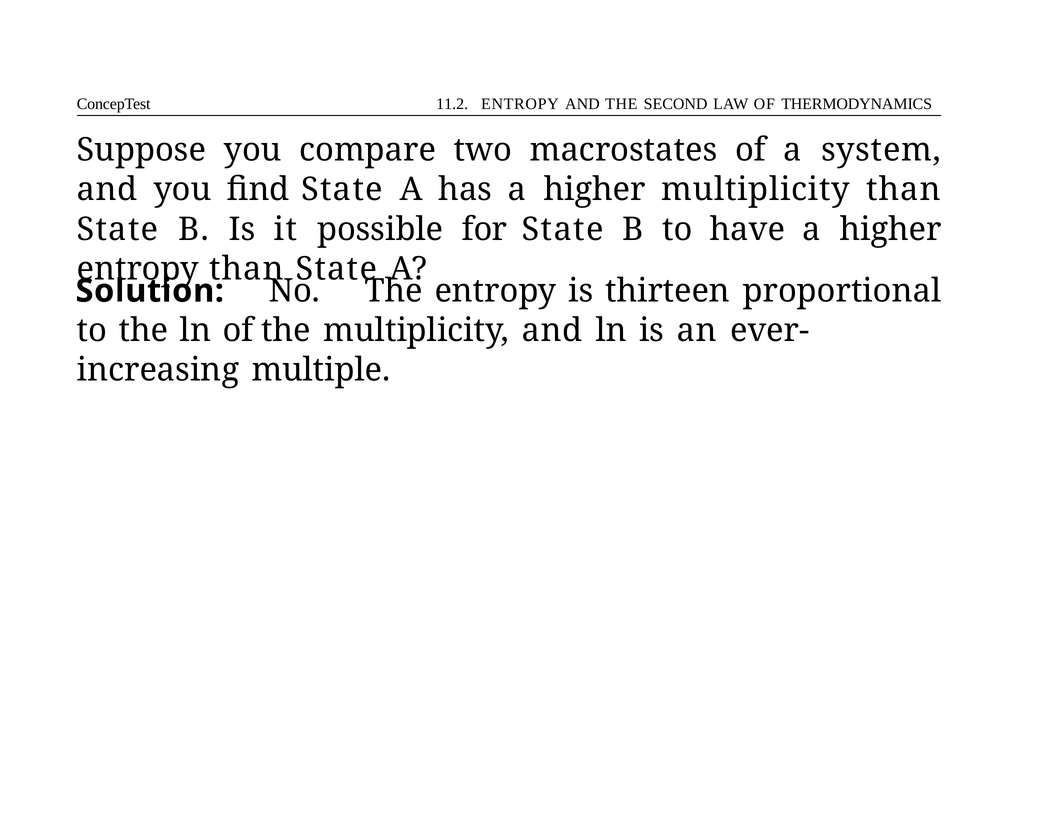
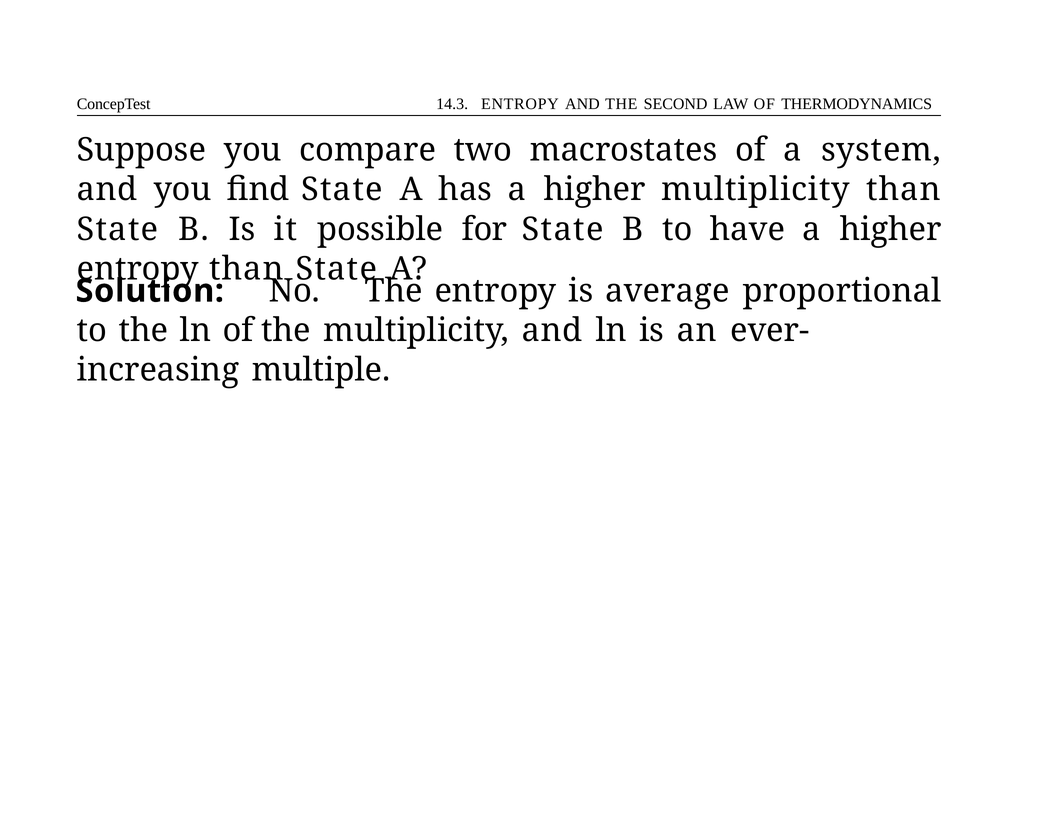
11.2: 11.2 -> 14.3
thirteen: thirteen -> average
